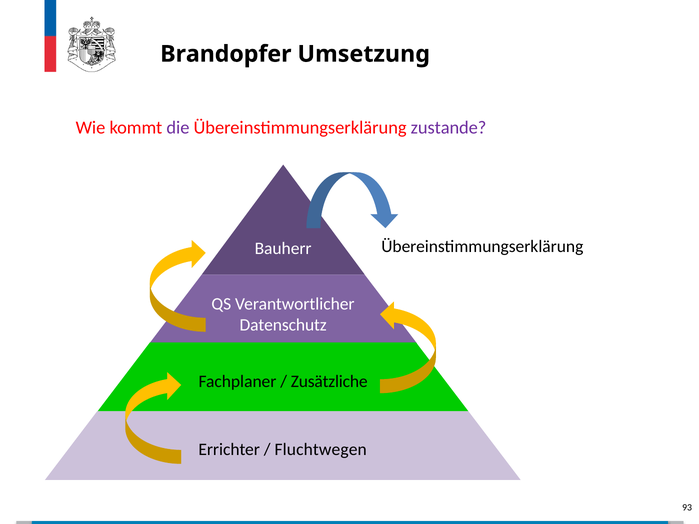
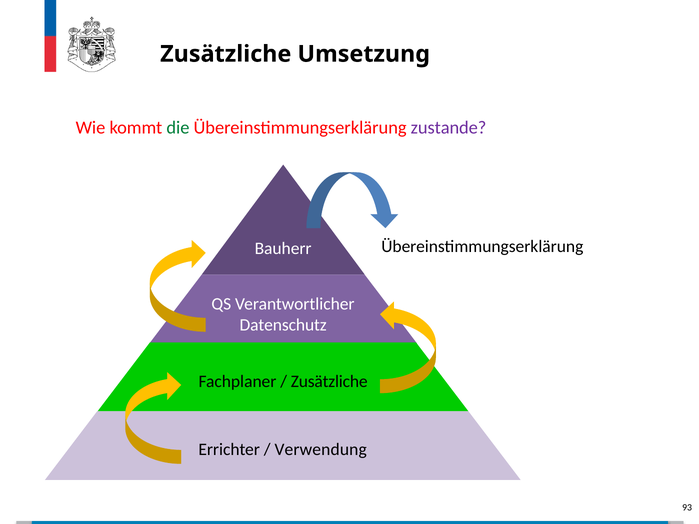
Brandopfer at (226, 54): Brandopfer -> Zusätzliche
die colour: purple -> green
Fluchtwegen: Fluchtwegen -> Verwendung
